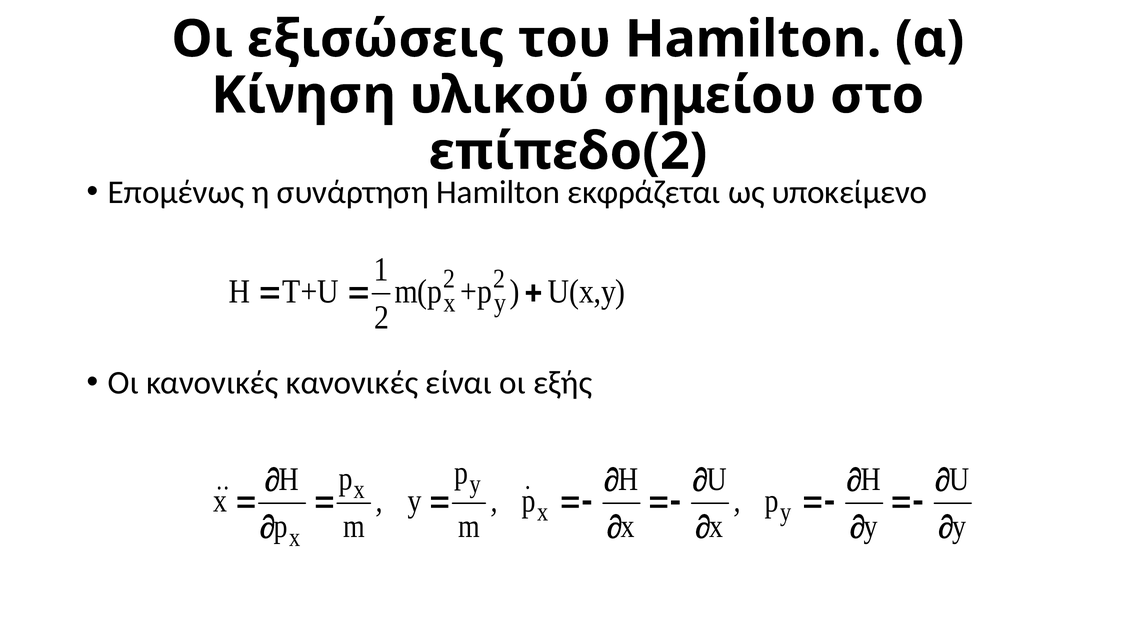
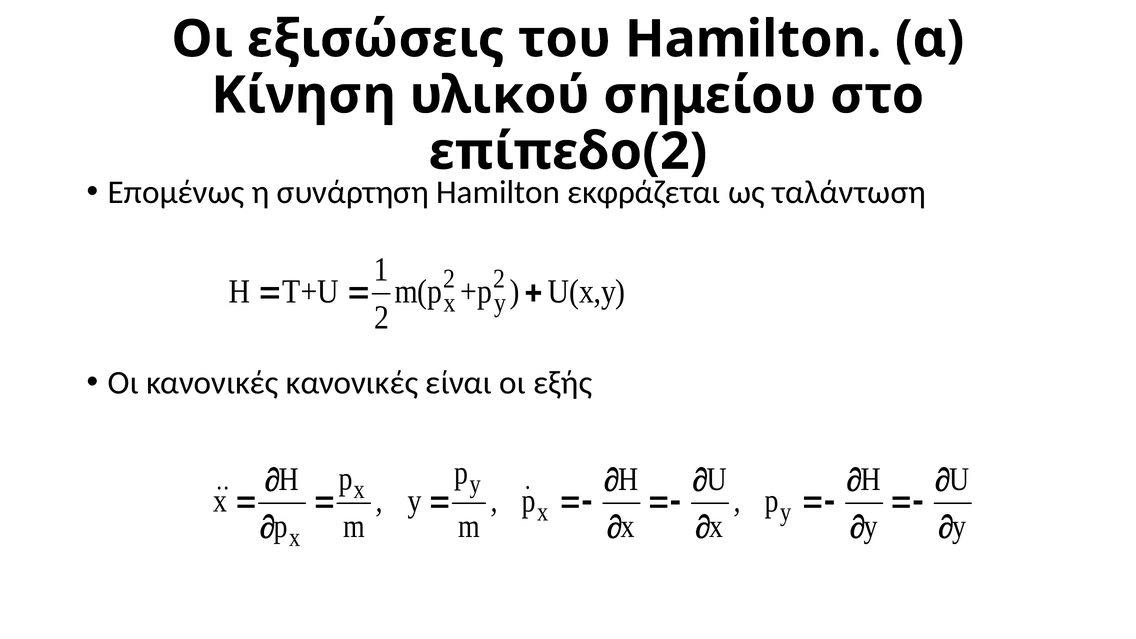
υποκείμενο: υποκείμενο -> ταλάντωση
